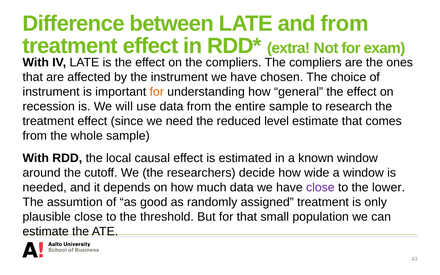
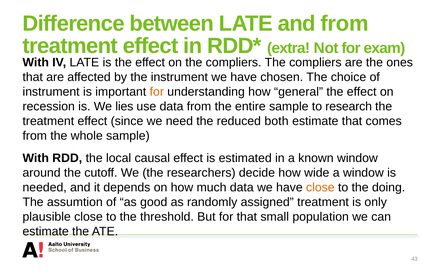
will: will -> lies
level: level -> both
close at (320, 187) colour: purple -> orange
lower: lower -> doing
